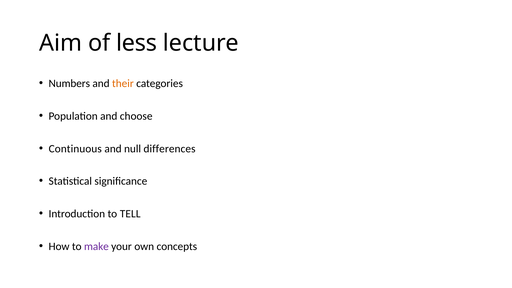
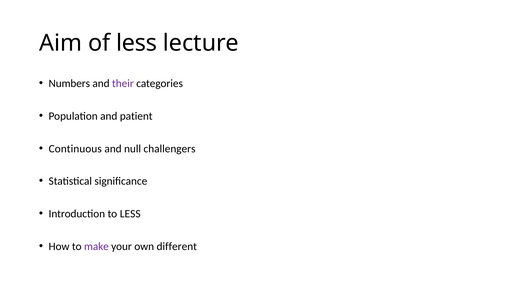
their colour: orange -> purple
choose: choose -> patient
differences: differences -> challengers
to TELL: TELL -> LESS
concepts: concepts -> different
